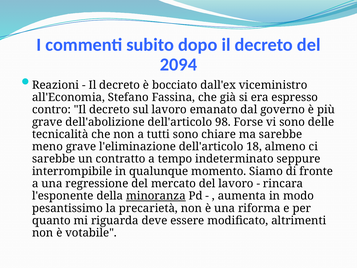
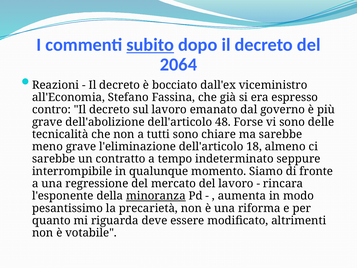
subito underline: none -> present
2094: 2094 -> 2064
98: 98 -> 48
